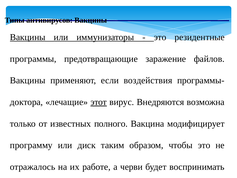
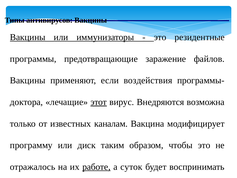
полного: полного -> каналам
работе underline: none -> present
черви: черви -> суток
